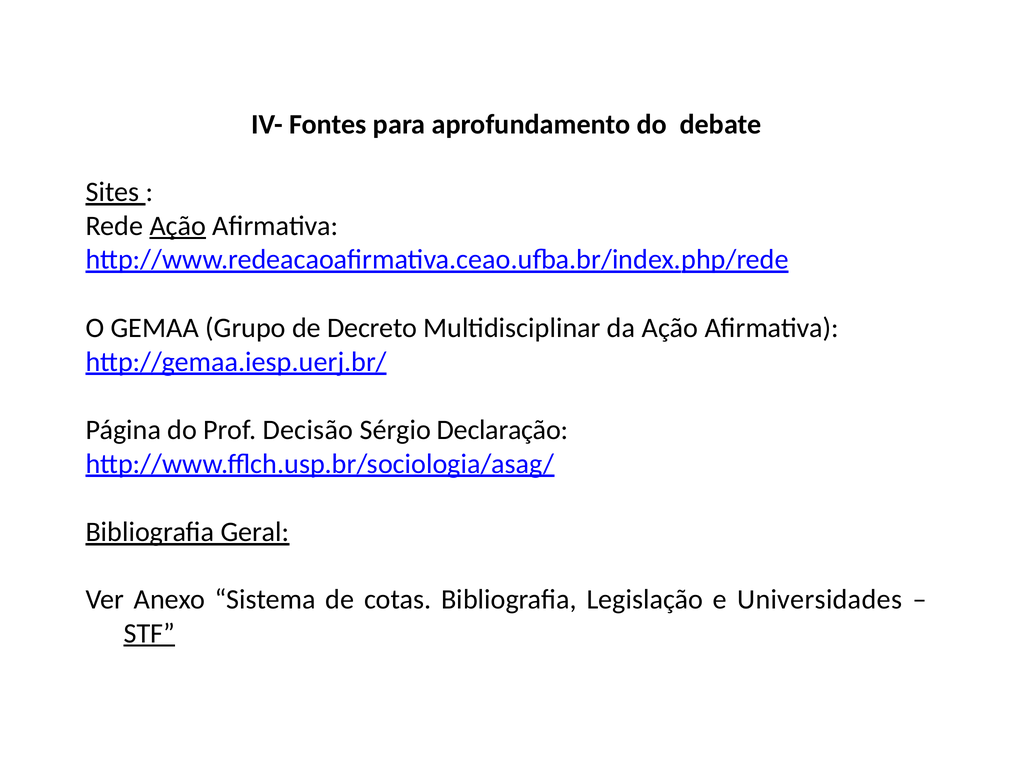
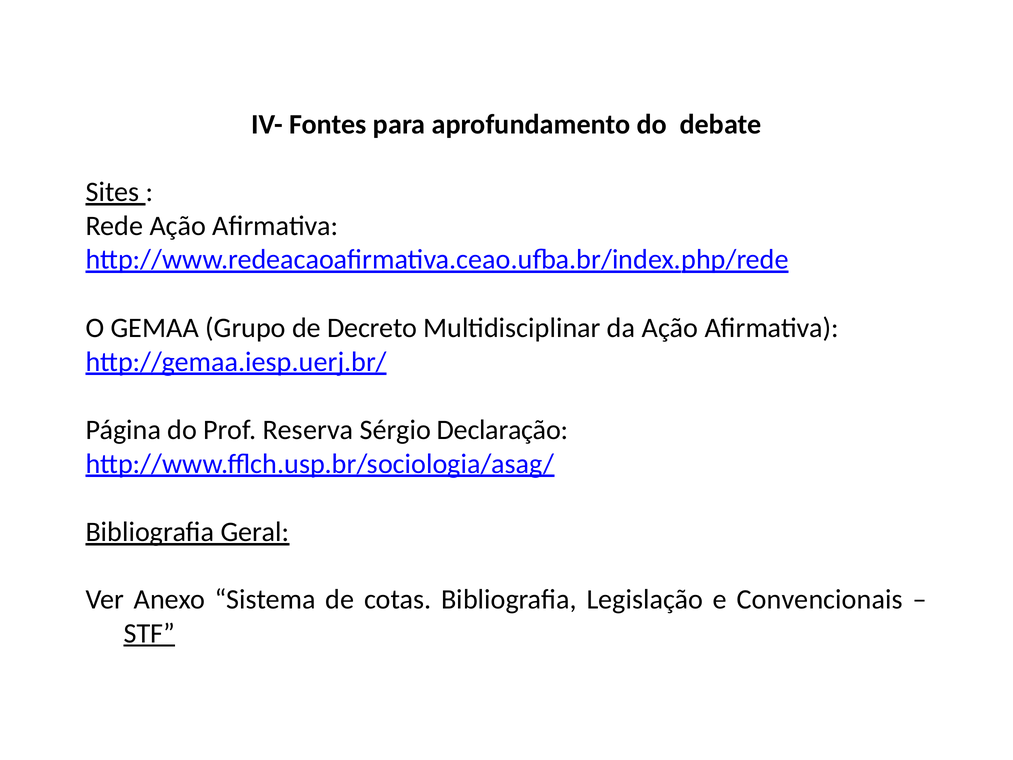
Ação at (178, 226) underline: present -> none
Decisão: Decisão -> Reserva
Universidades: Universidades -> Convencionais
